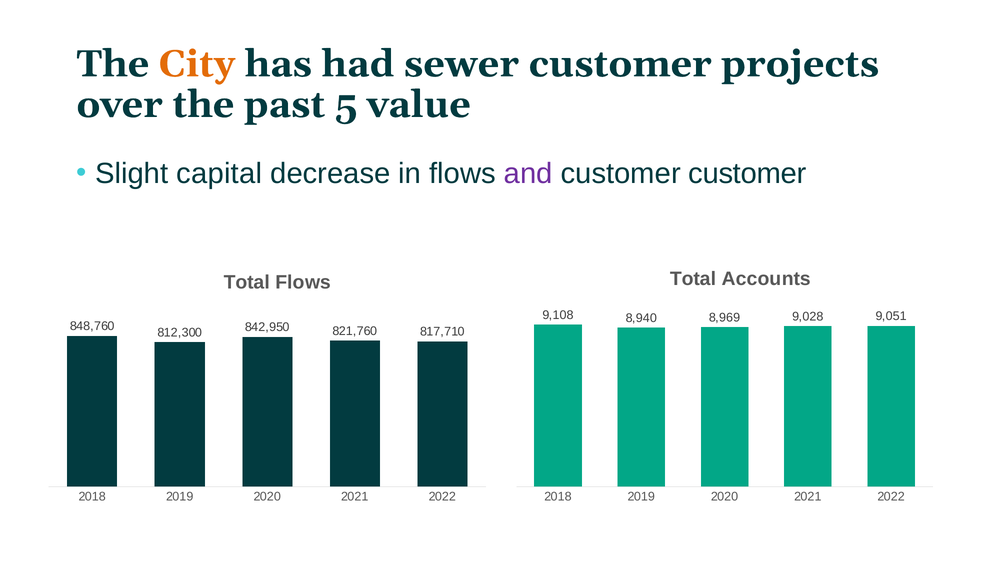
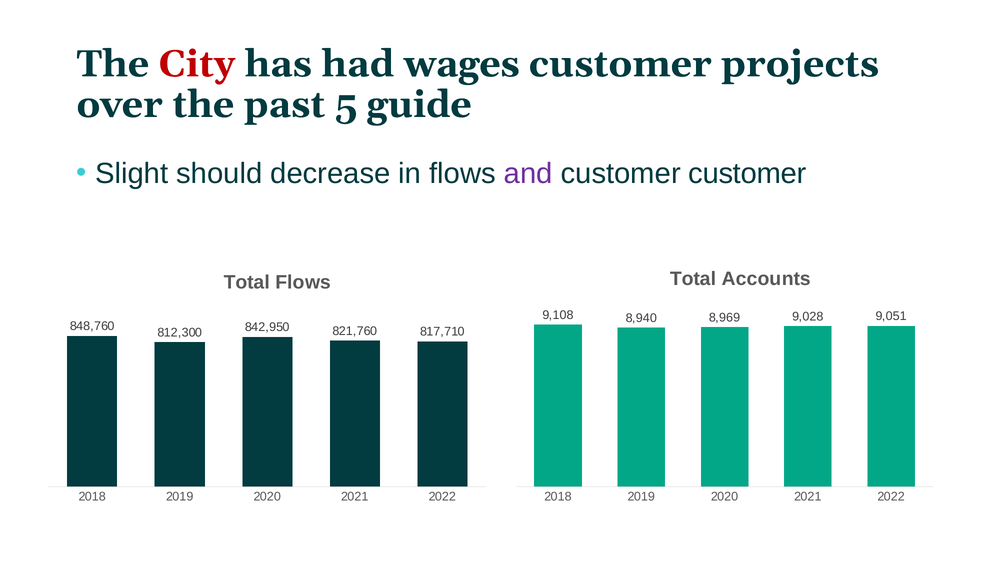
City colour: orange -> red
sewer: sewer -> wages
value: value -> guide
capital: capital -> should
